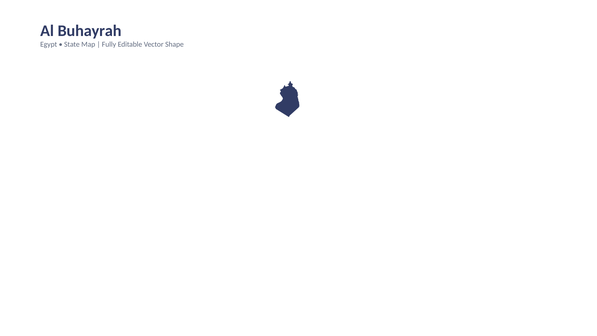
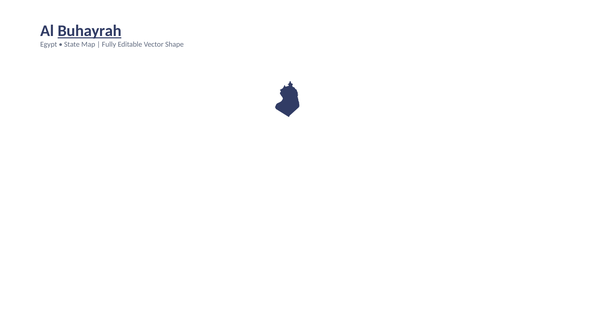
Buhayrah underline: none -> present
